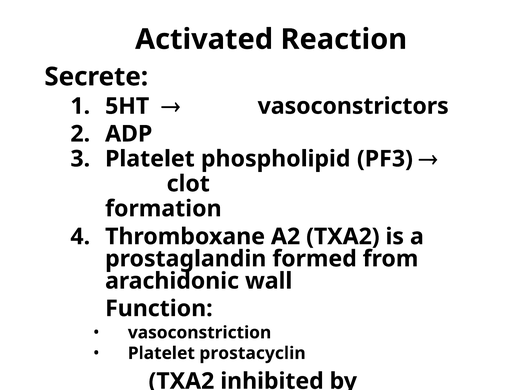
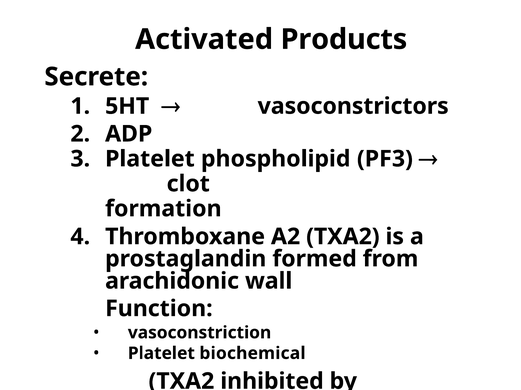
Reaction: Reaction -> Products
prostacyclin: prostacyclin -> biochemical
